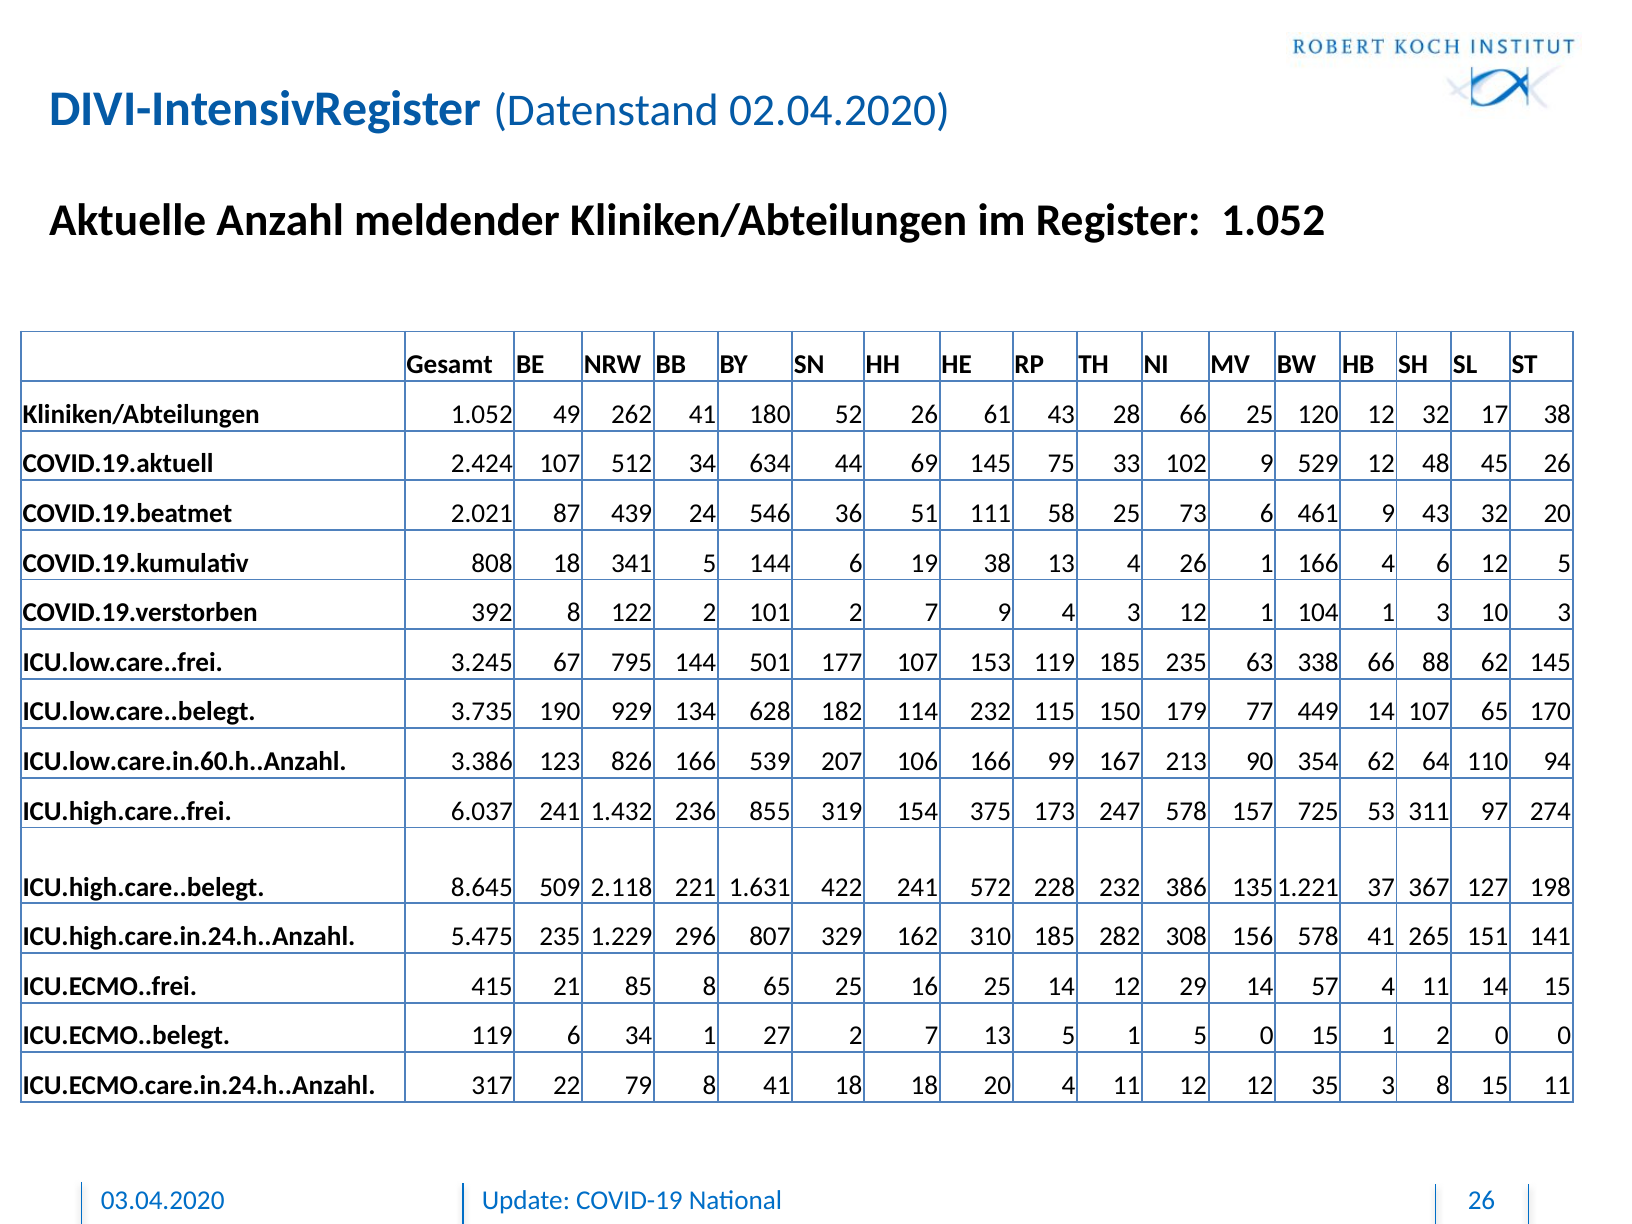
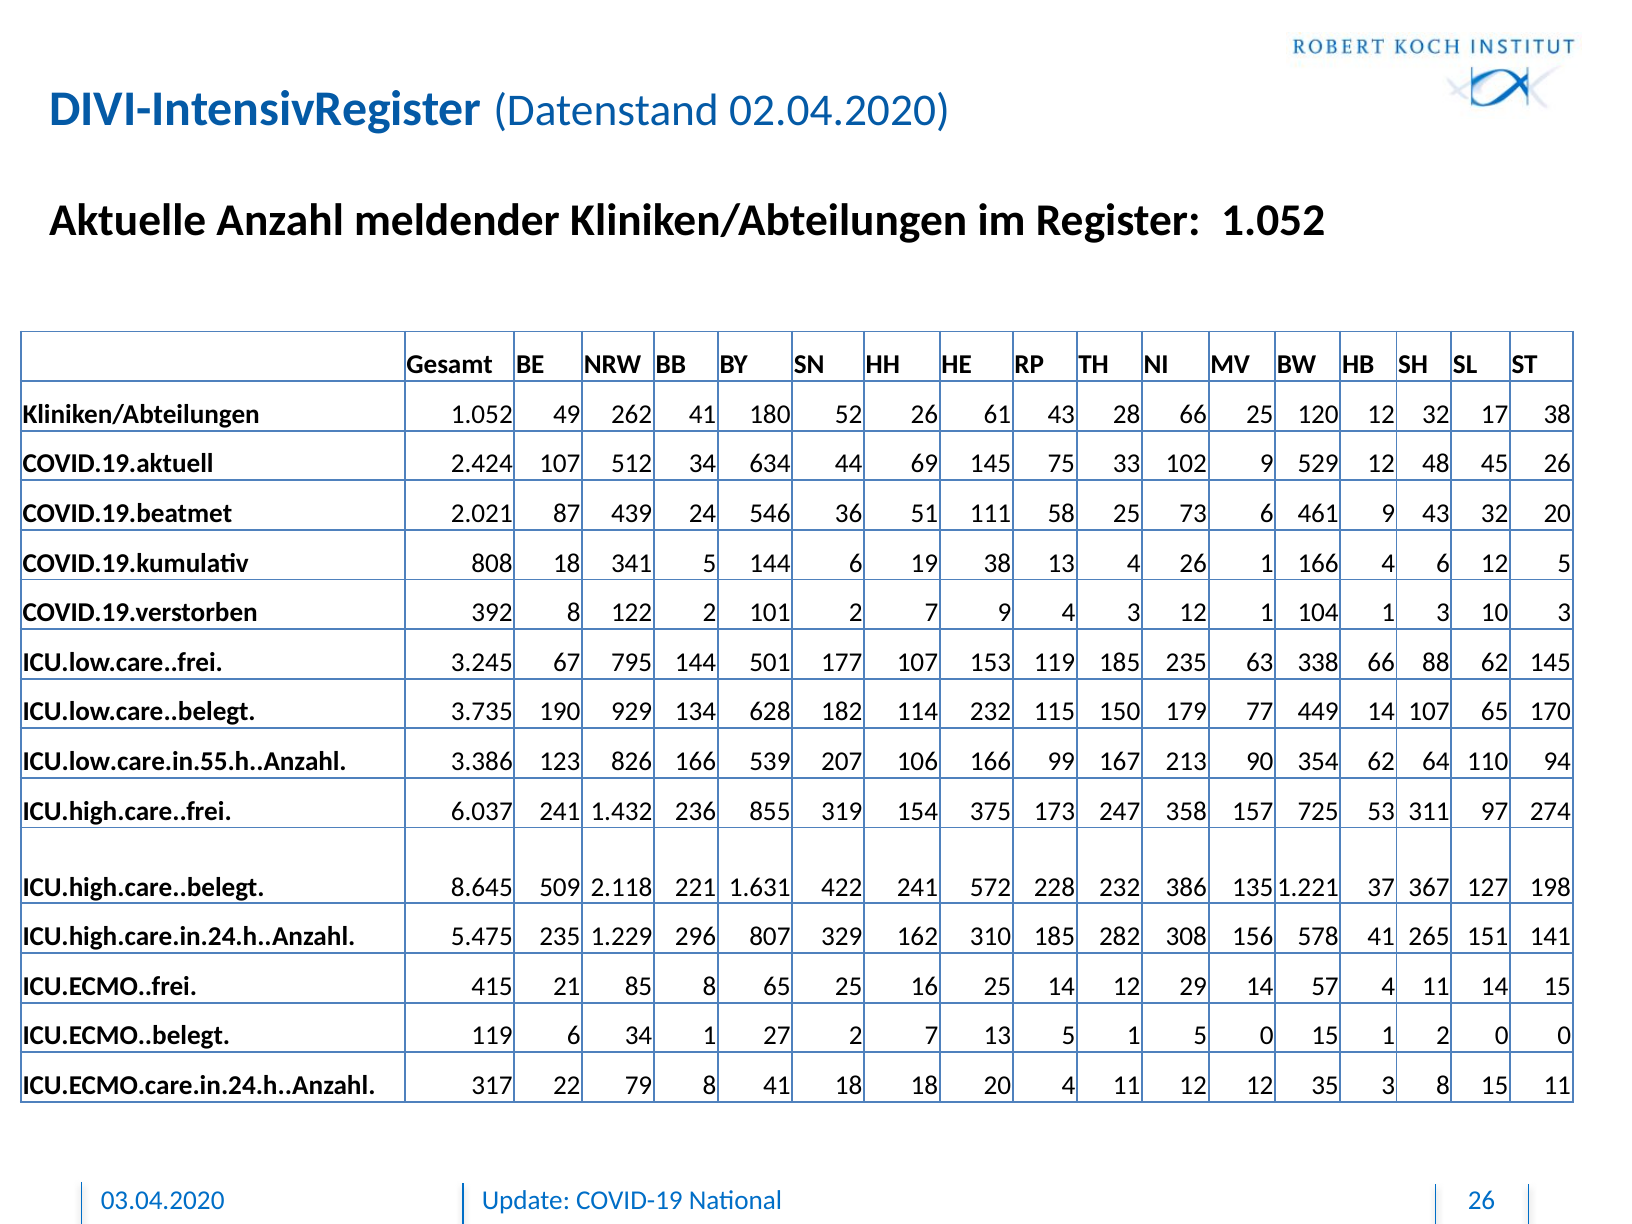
ICU.low.care.in.60.h..Anzahl: ICU.low.care.in.60.h..Anzahl -> ICU.low.care.in.55.h..Anzahl
247 578: 578 -> 358
